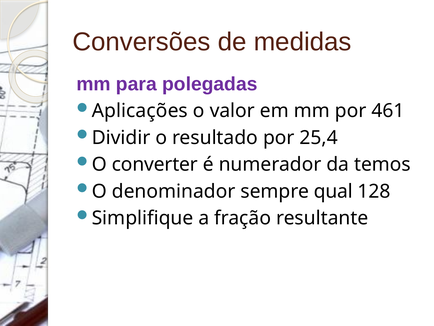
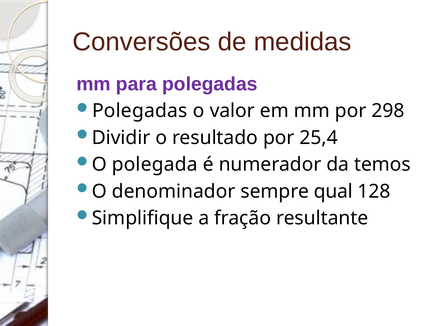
Aplicações at (140, 111): Aplicações -> Polegadas
461: 461 -> 298
converter: converter -> polegada
